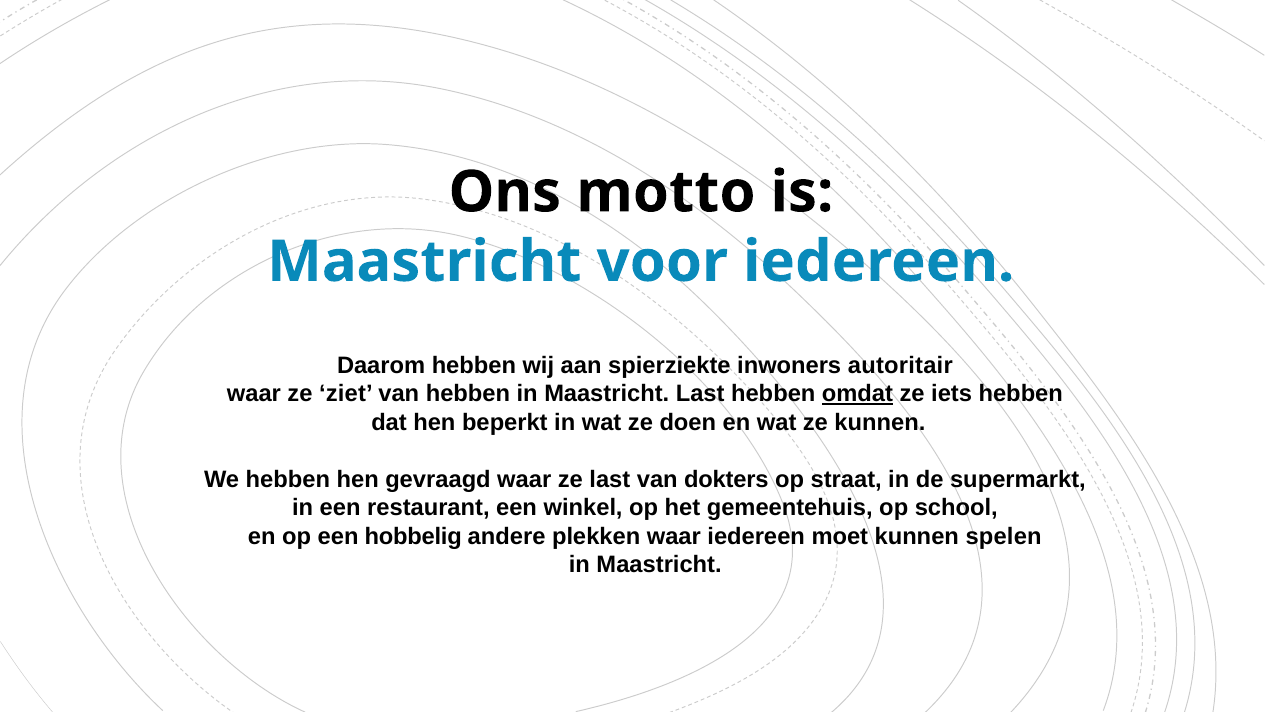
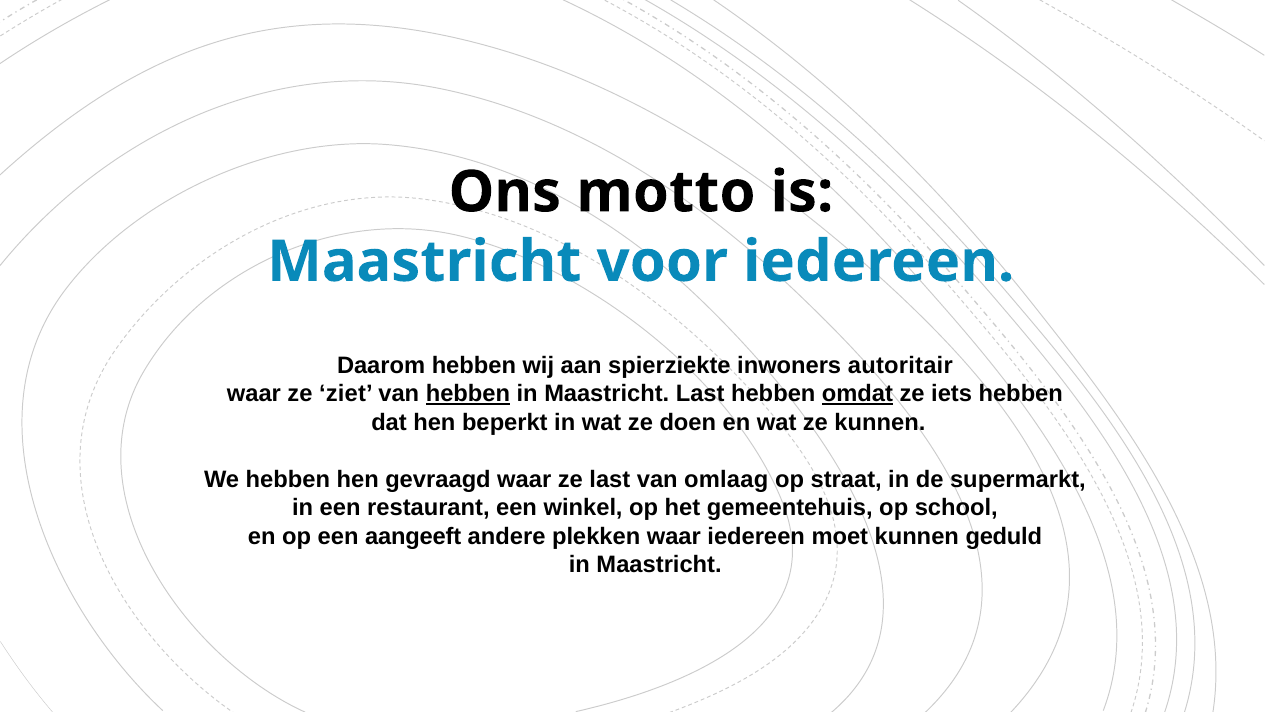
hebben at (468, 394) underline: none -> present
dokters: dokters -> omlaag
hobbelig: hobbelig -> aangeeft
spelen: spelen -> geduld
